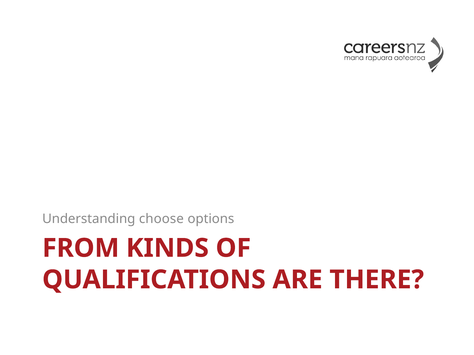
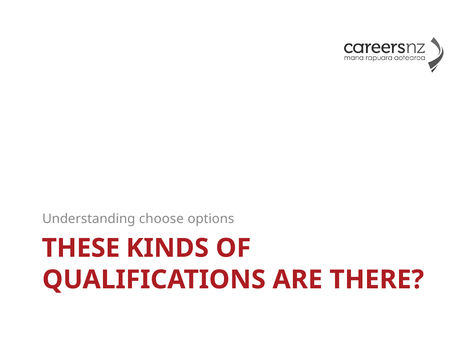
FROM: FROM -> THESE
